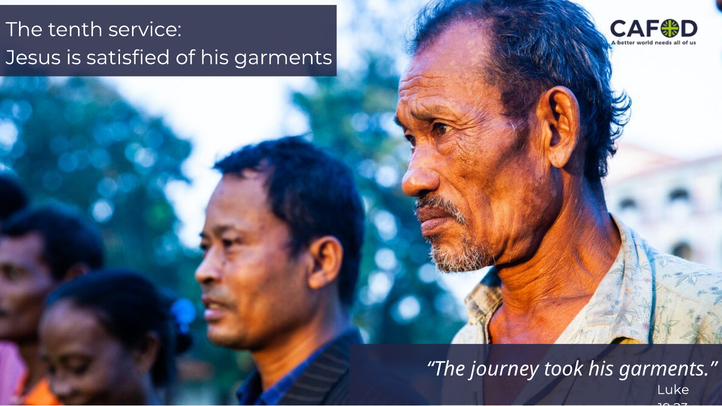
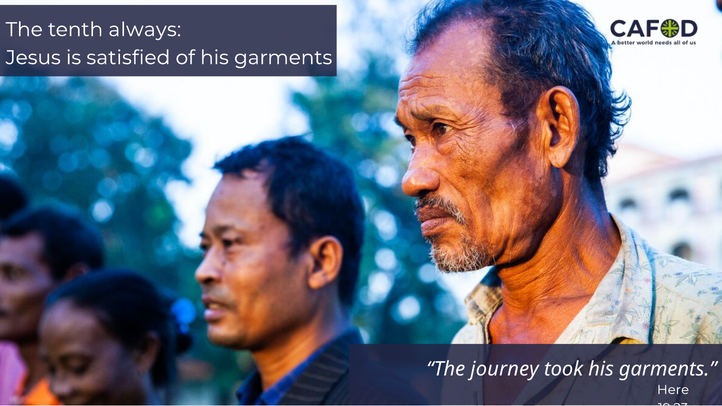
service: service -> always
Luke: Luke -> Here
